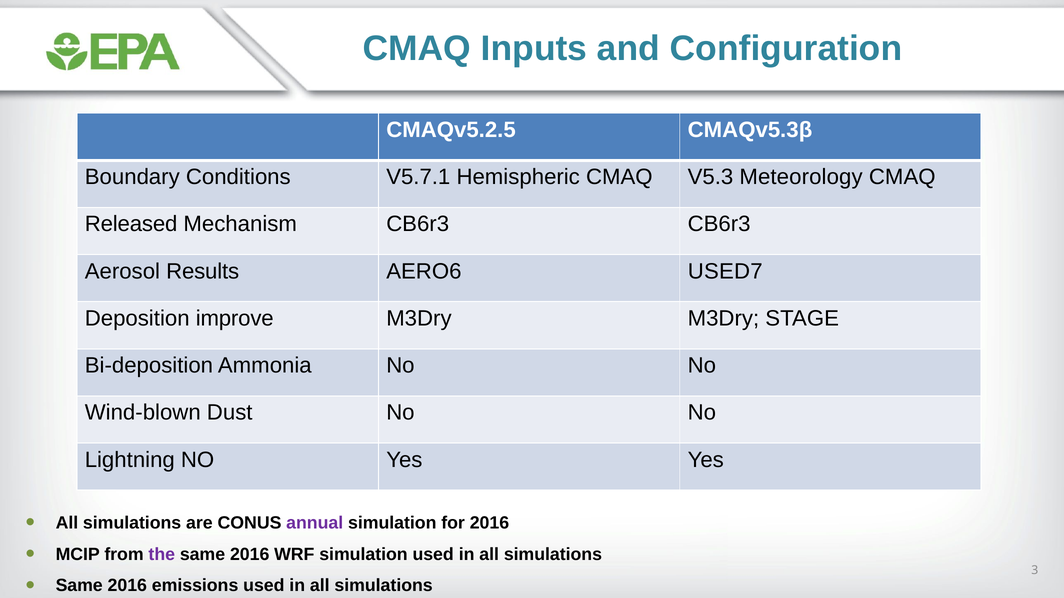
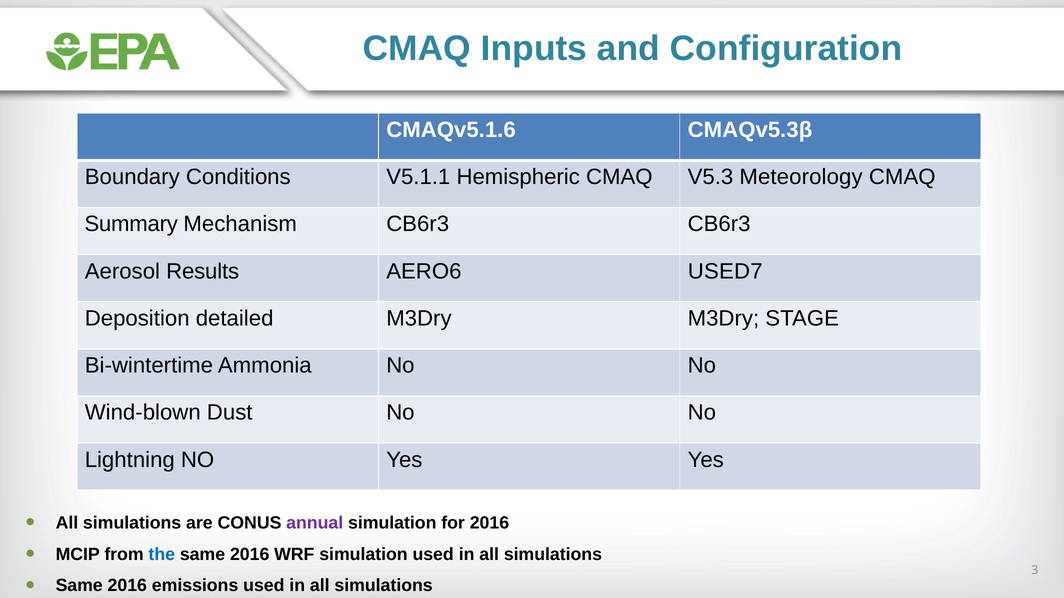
CMAQv5.2.5: CMAQv5.2.5 -> CMAQv5.1.6
V5.7.1: V5.7.1 -> V5.1.1
Released: Released -> Summary
improve: improve -> detailed
Bi-deposition: Bi-deposition -> Bi-wintertime
the colour: purple -> blue
